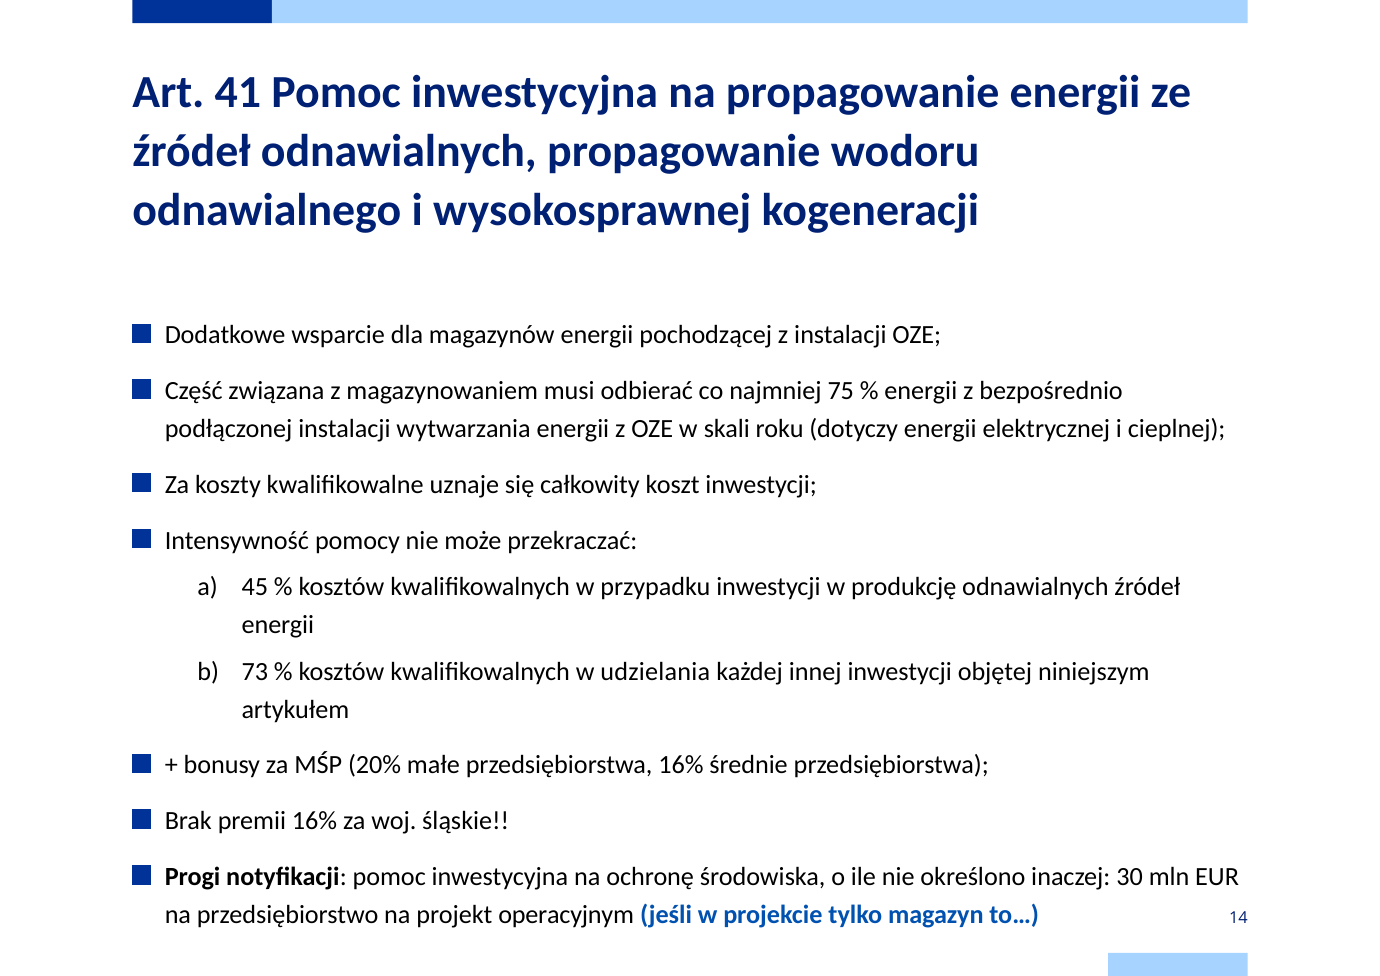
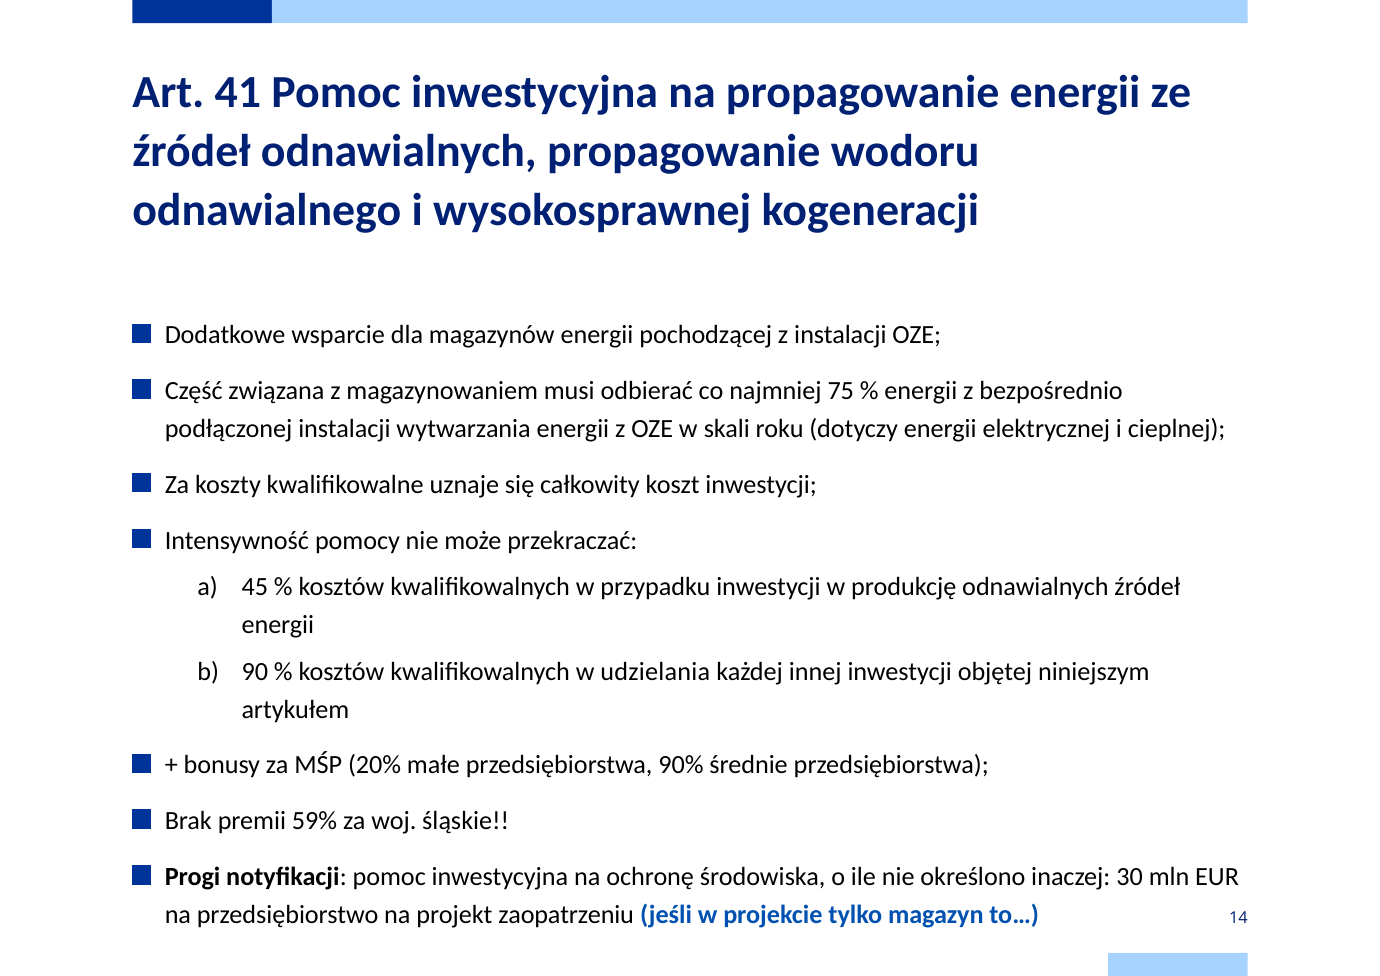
73: 73 -> 90
przedsiębiorstwa 16%: 16% -> 90%
premii 16%: 16% -> 59%
operacyjnym: operacyjnym -> zaopatrzeniu
